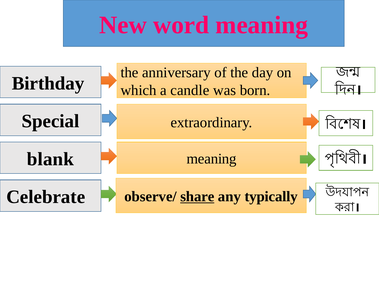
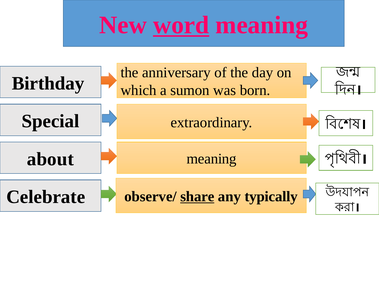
word underline: none -> present
candle: candle -> sumon
blank: blank -> about
